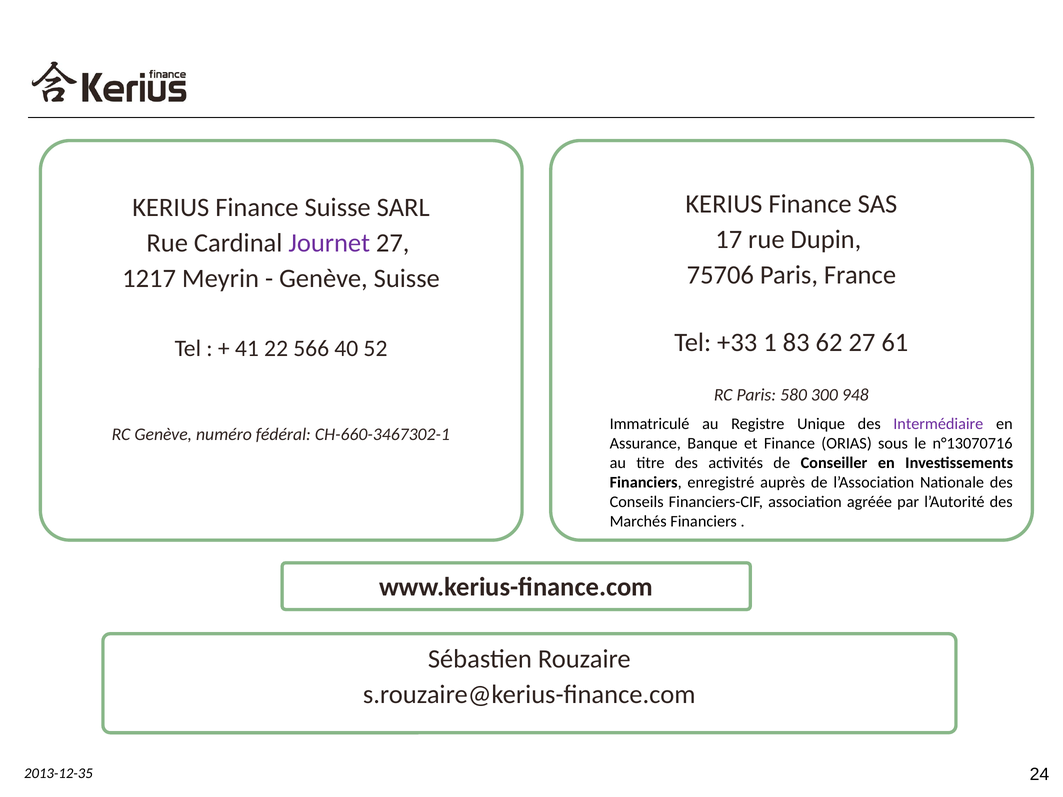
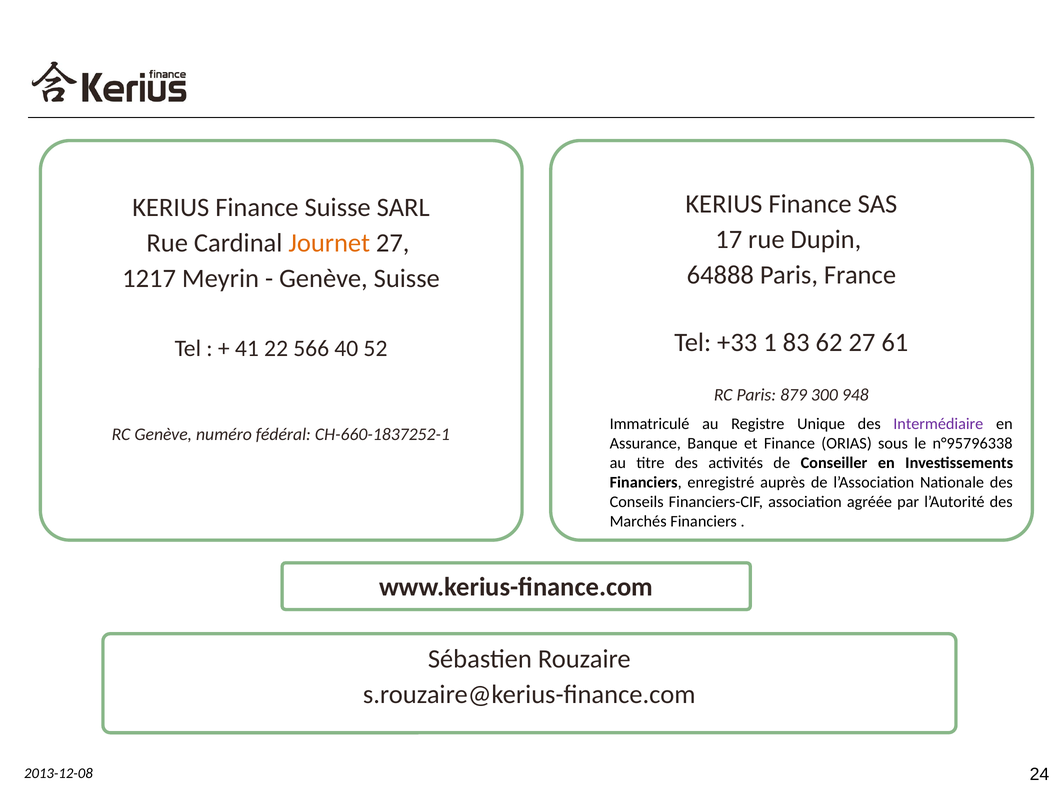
Journet colour: purple -> orange
75706: 75706 -> 64888
580: 580 -> 879
CH-660-3467302-1: CH-660-3467302-1 -> CH-660-1837252-1
n°13070716: n°13070716 -> n°95796338
2013-12-35: 2013-12-35 -> 2013-12-08
